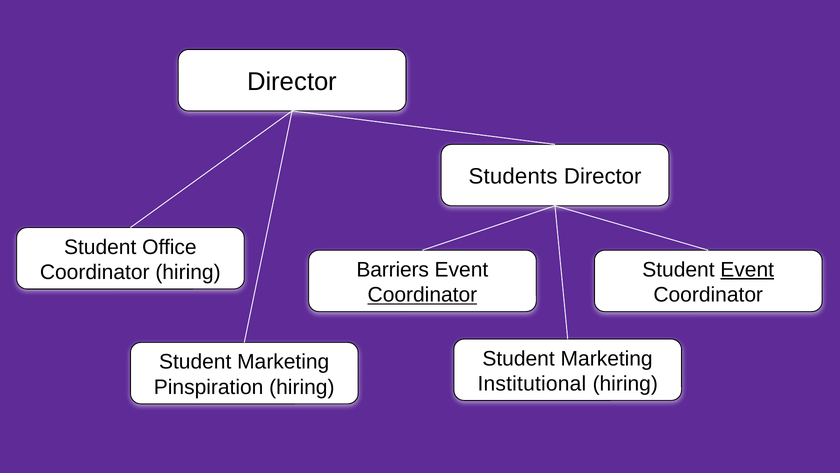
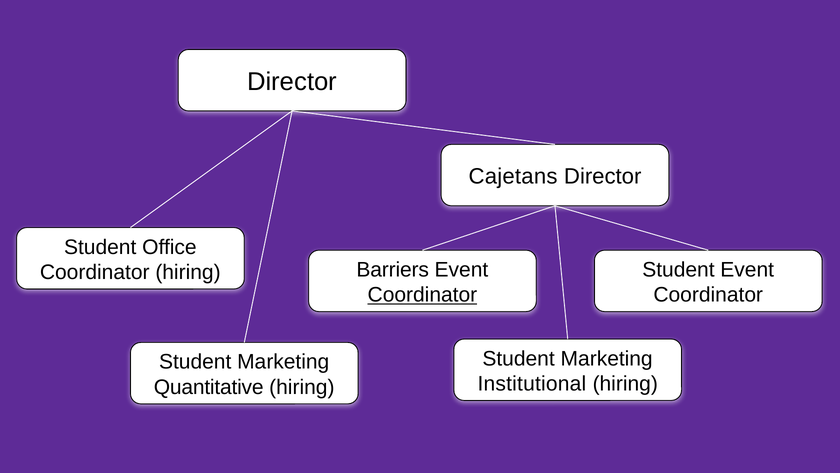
Students: Students -> Cajetans
Event at (747, 269) underline: present -> none
Pinspiration: Pinspiration -> Quantitative
